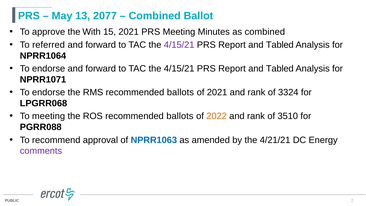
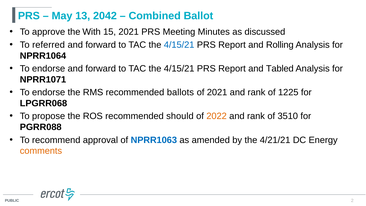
2077: 2077 -> 2042
as combined: combined -> discussed
4/15/21 at (179, 45) colour: purple -> blue
Tabled at (280, 45): Tabled -> Rolling
3324: 3324 -> 1225
To meeting: meeting -> propose
ROS recommended ballots: ballots -> should
comments colour: purple -> orange
